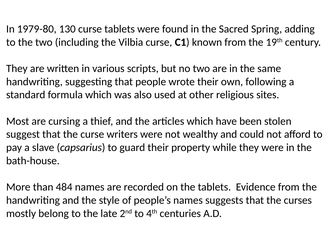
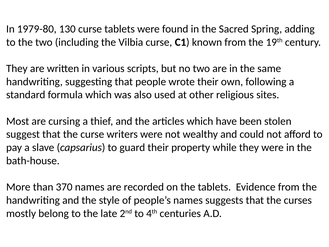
484: 484 -> 370
